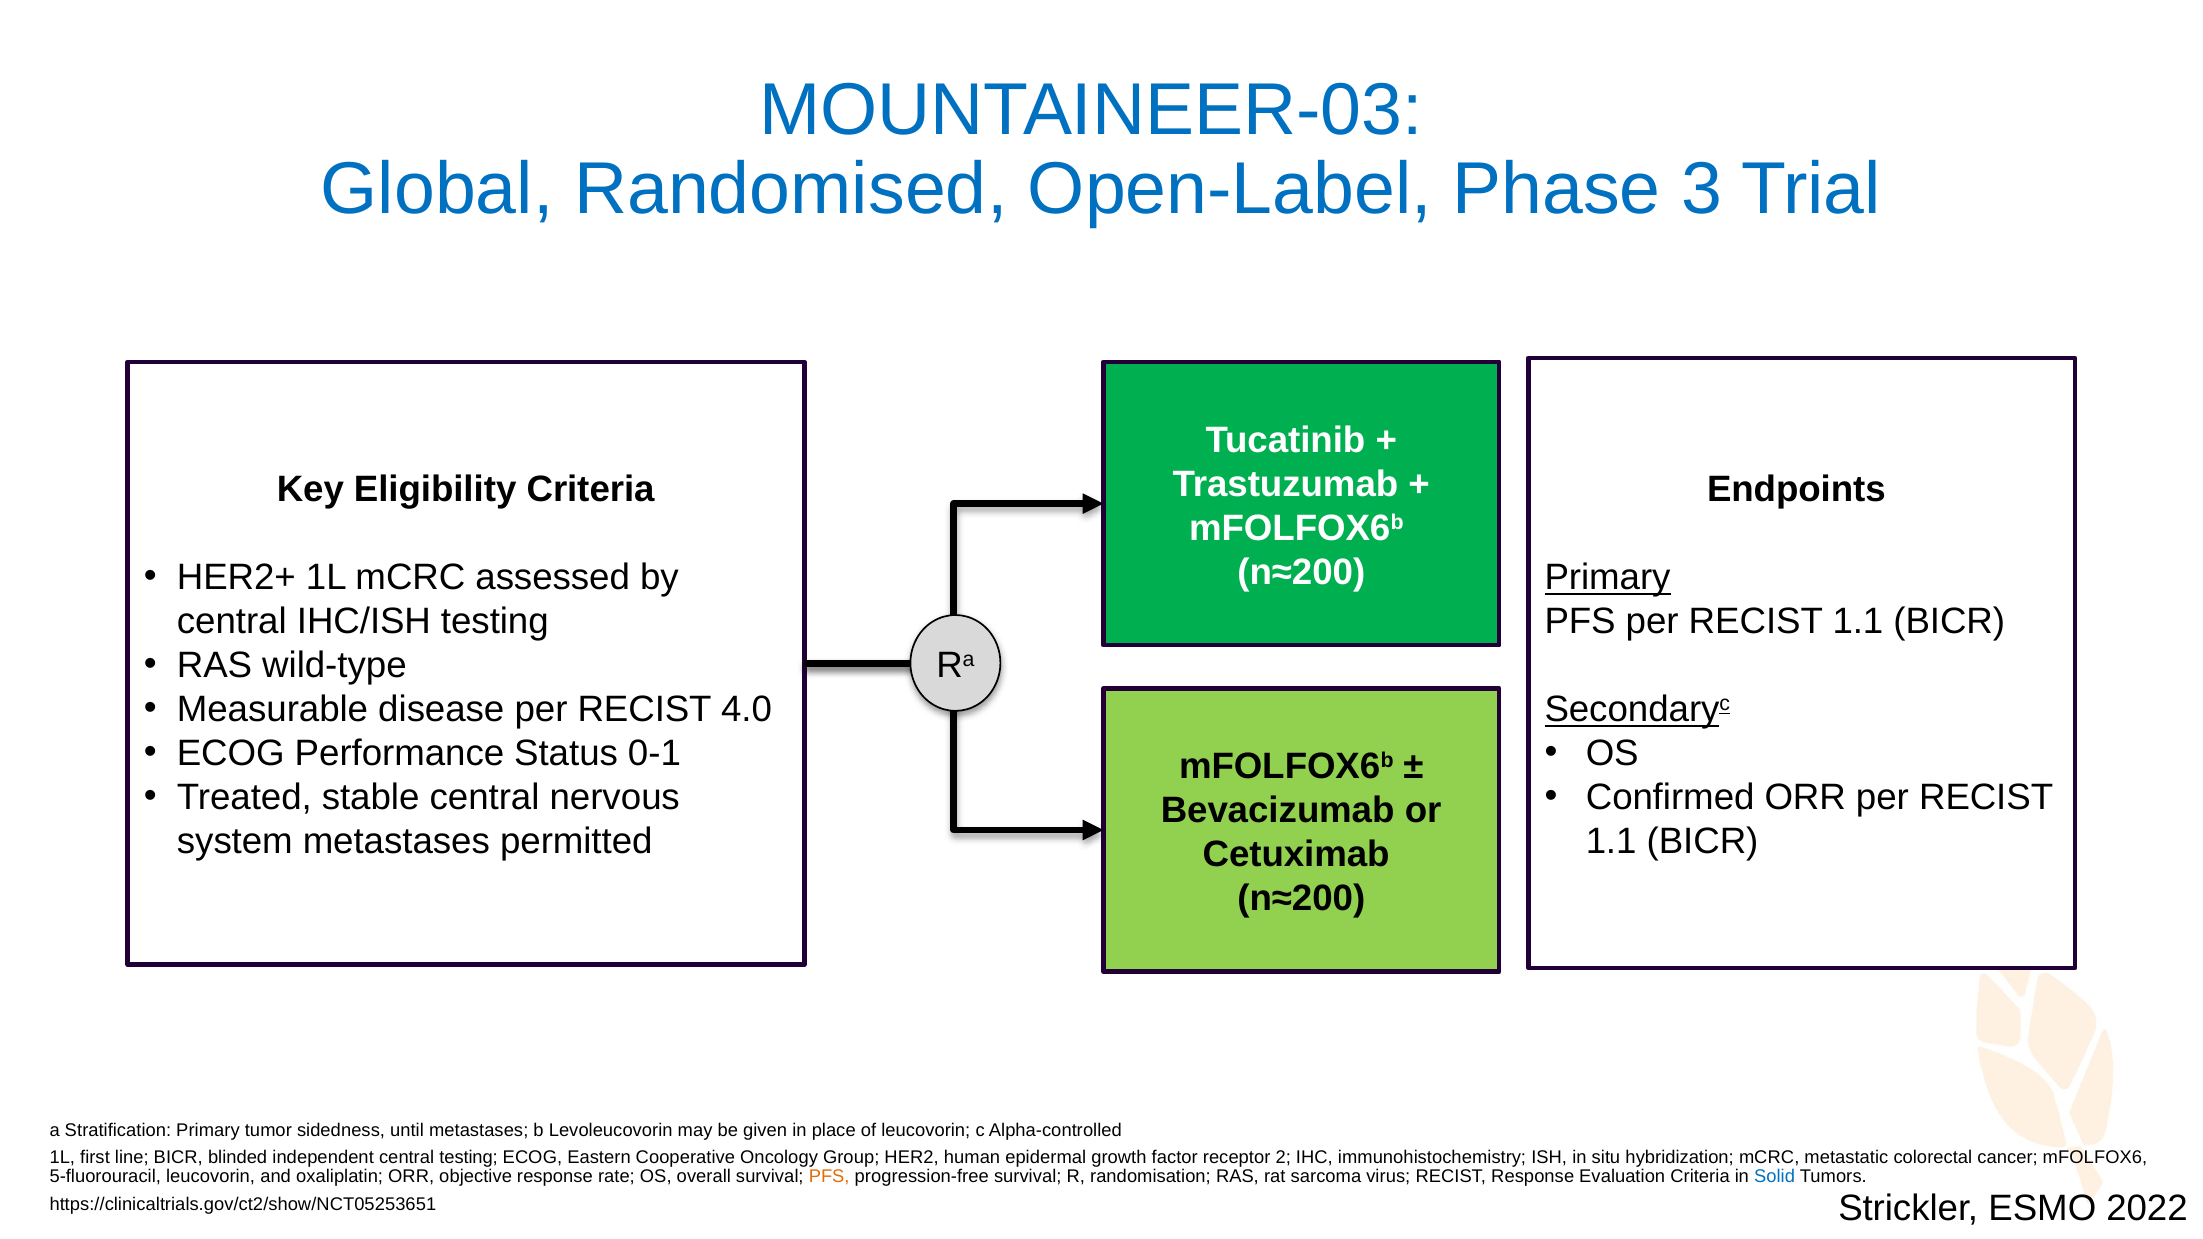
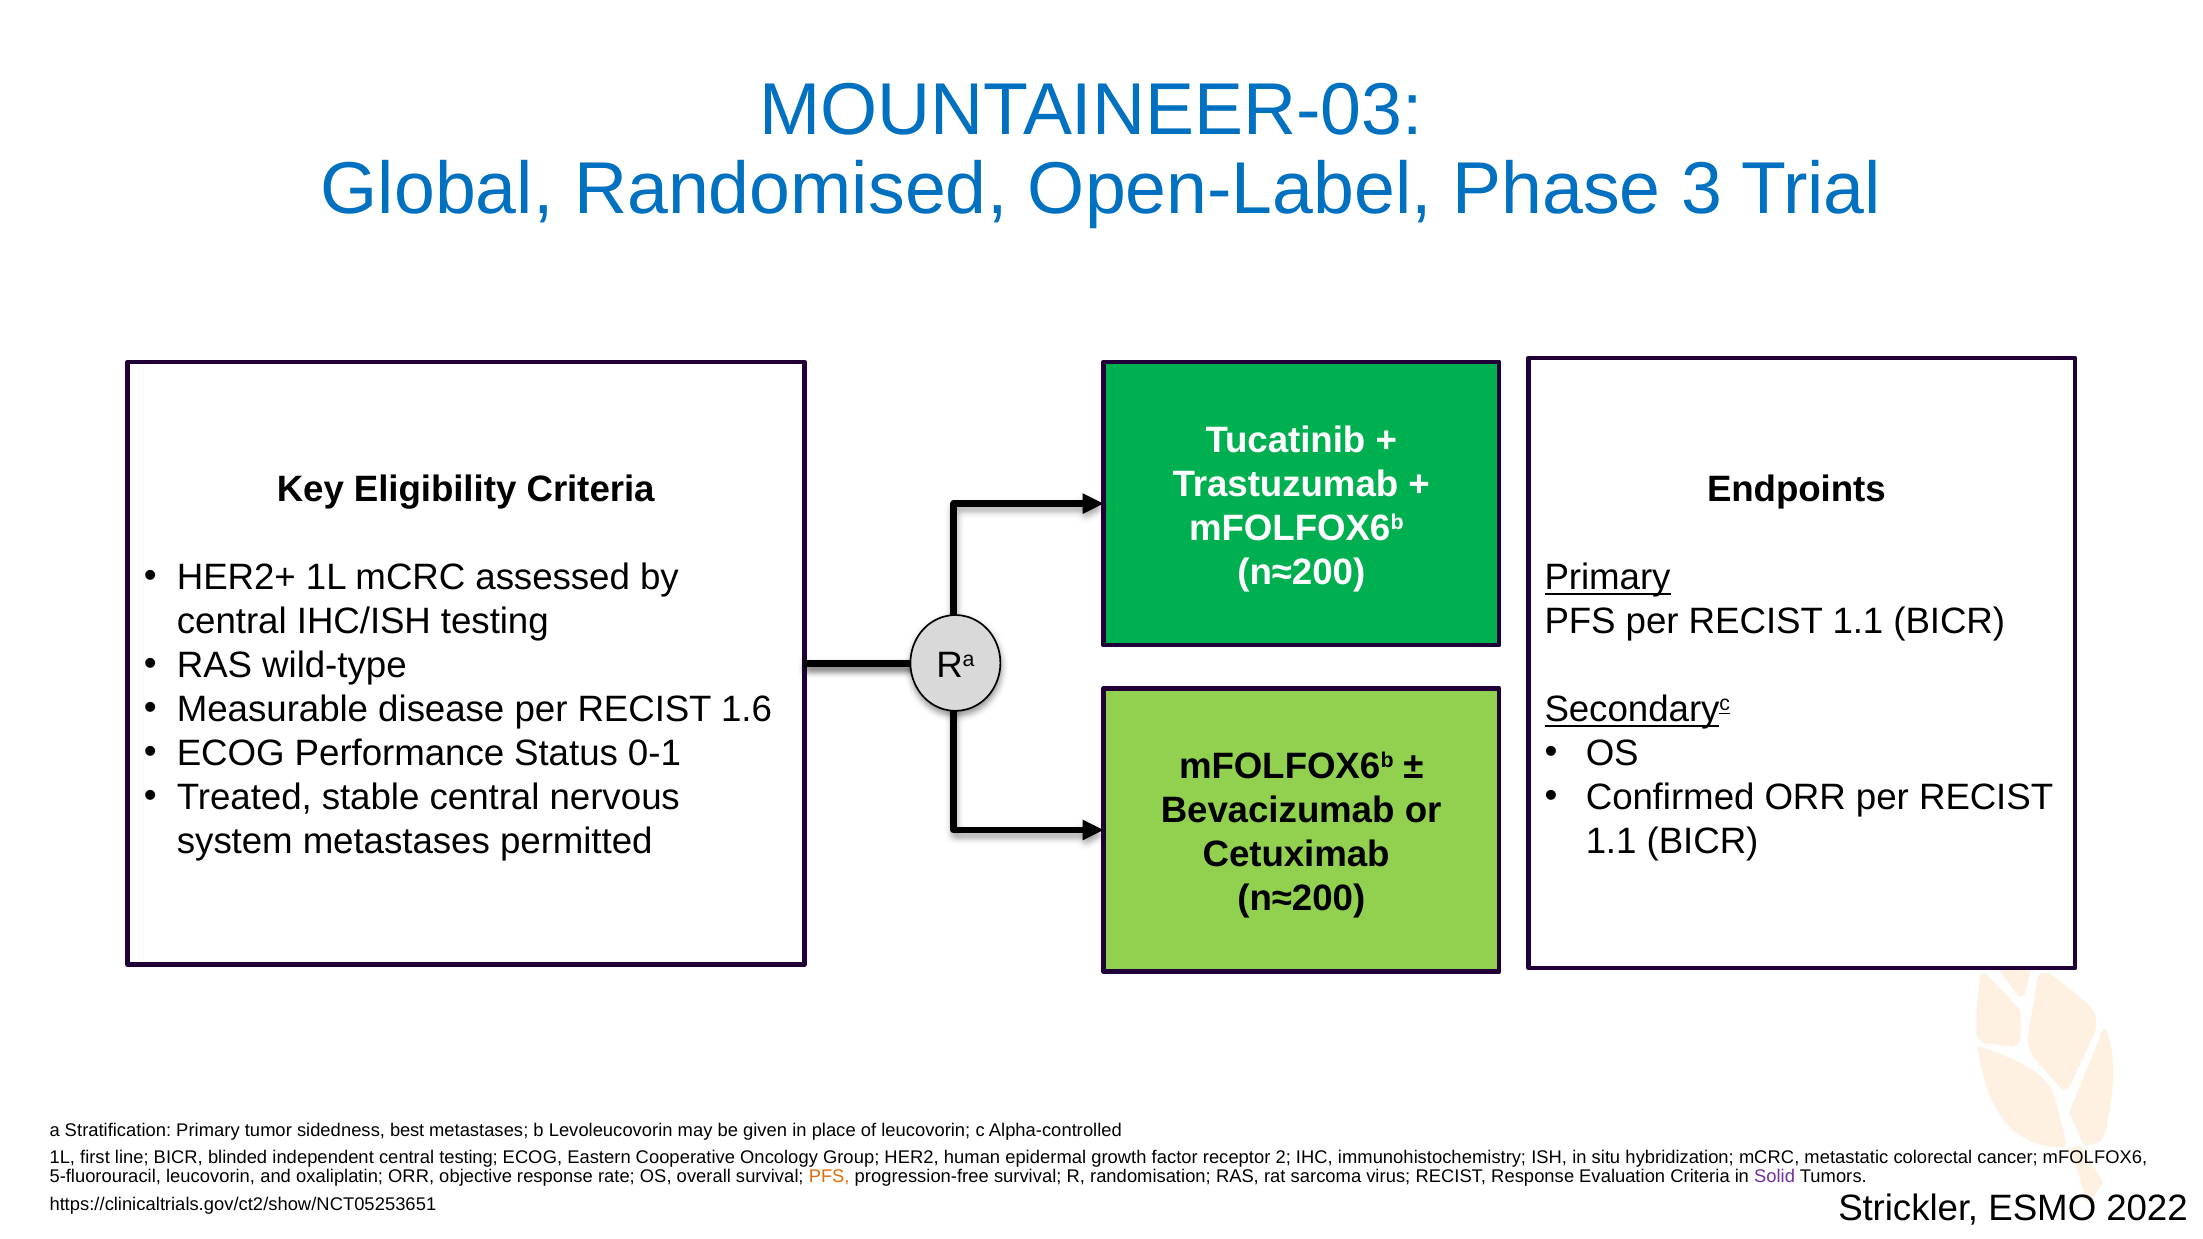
4.0: 4.0 -> 1.6
until: until -> best
Solid colour: blue -> purple
